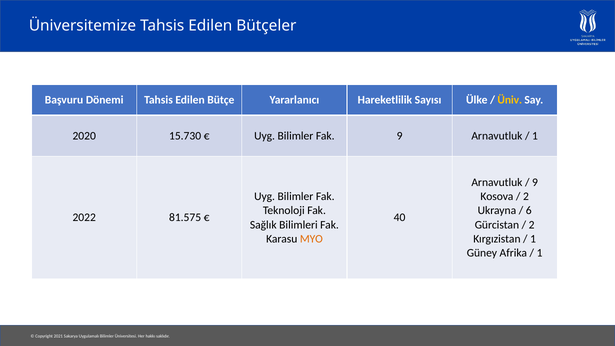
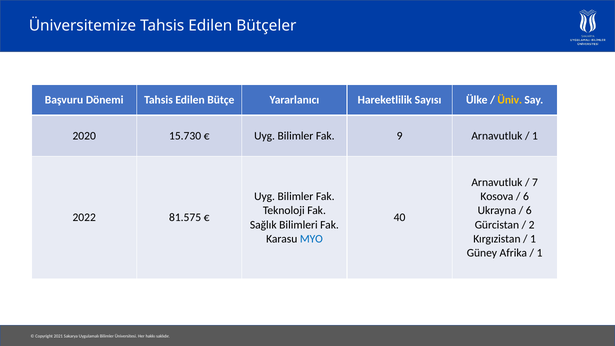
9 at (535, 182): 9 -> 7
2 at (526, 197): 2 -> 6
MYO colour: orange -> blue
